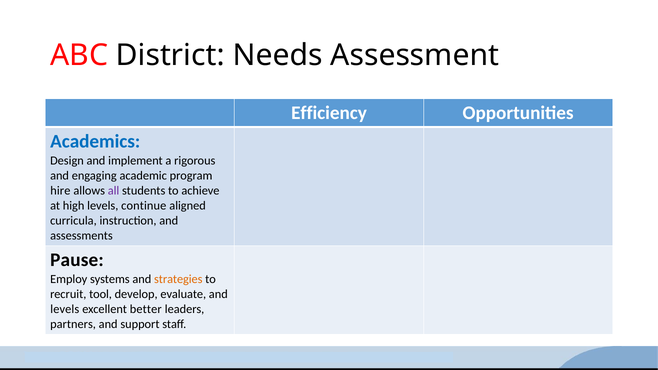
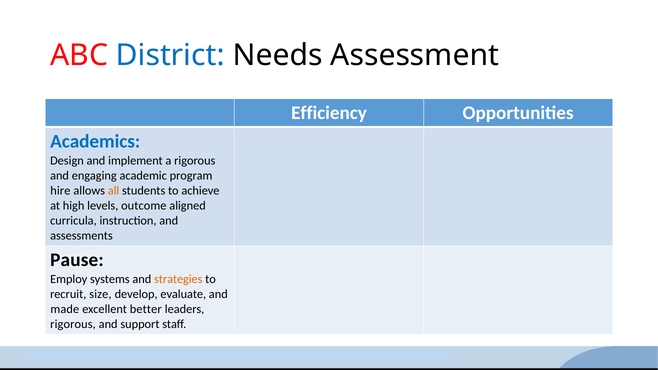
District colour: black -> blue
all colour: purple -> orange
continue: continue -> outcome
tool: tool -> size
levels at (65, 309): levels -> made
partners at (73, 324): partners -> rigorous
